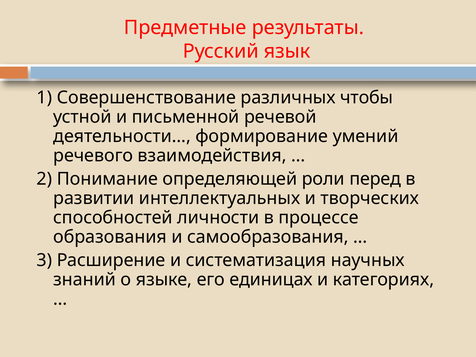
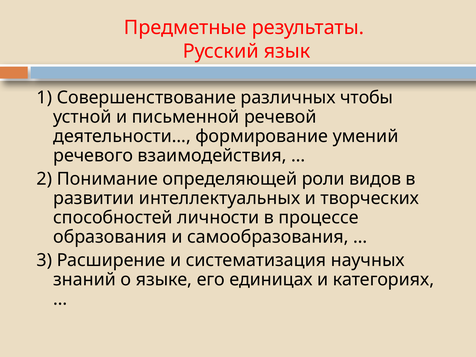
перед: перед -> видов
